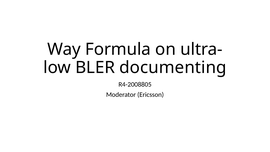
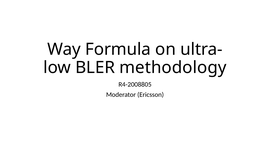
documenting: documenting -> methodology
